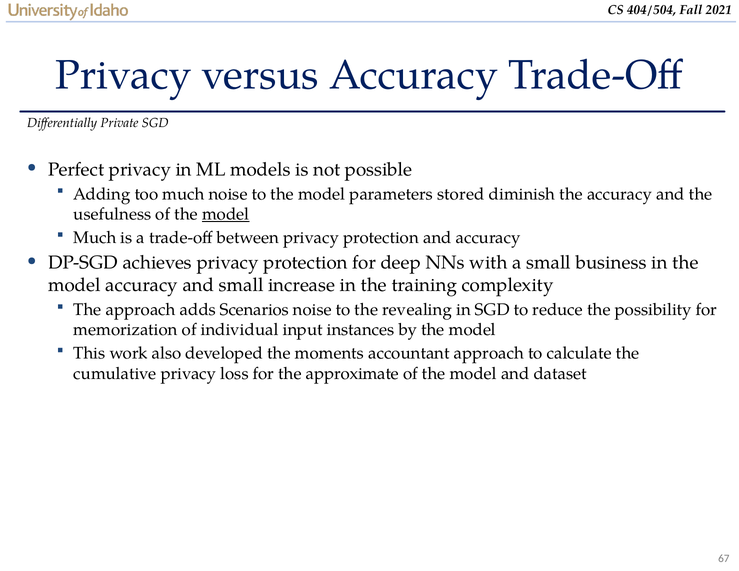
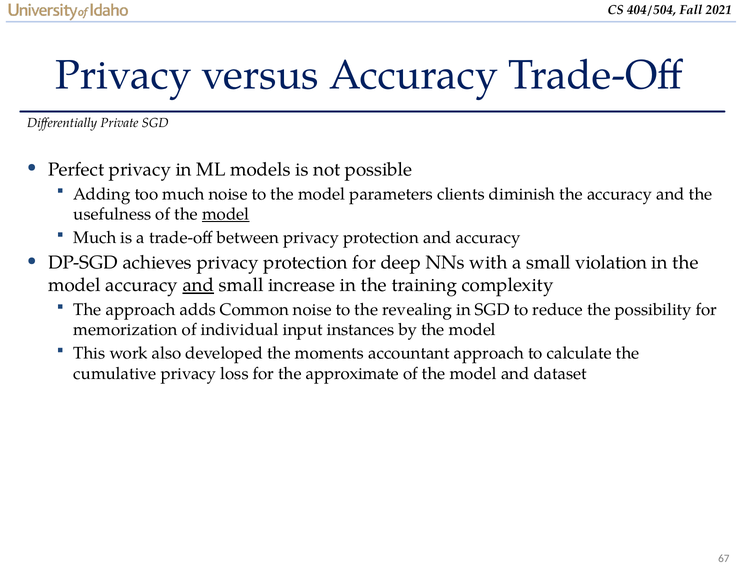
stored: stored -> clients
business: business -> violation
and at (198, 285) underline: none -> present
Scenarios: Scenarios -> Common
